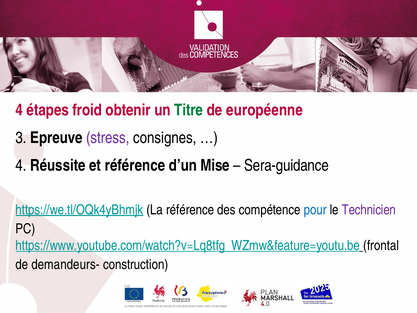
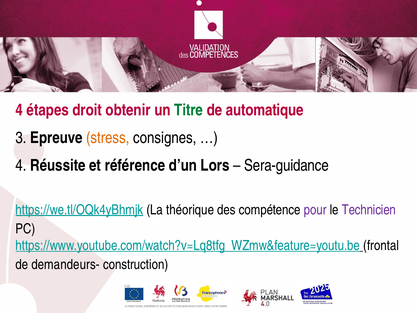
froid: froid -> droit
européenne: européenne -> automatique
stress colour: purple -> orange
Mise: Mise -> Lors
La référence: référence -> théorique
pour colour: blue -> purple
